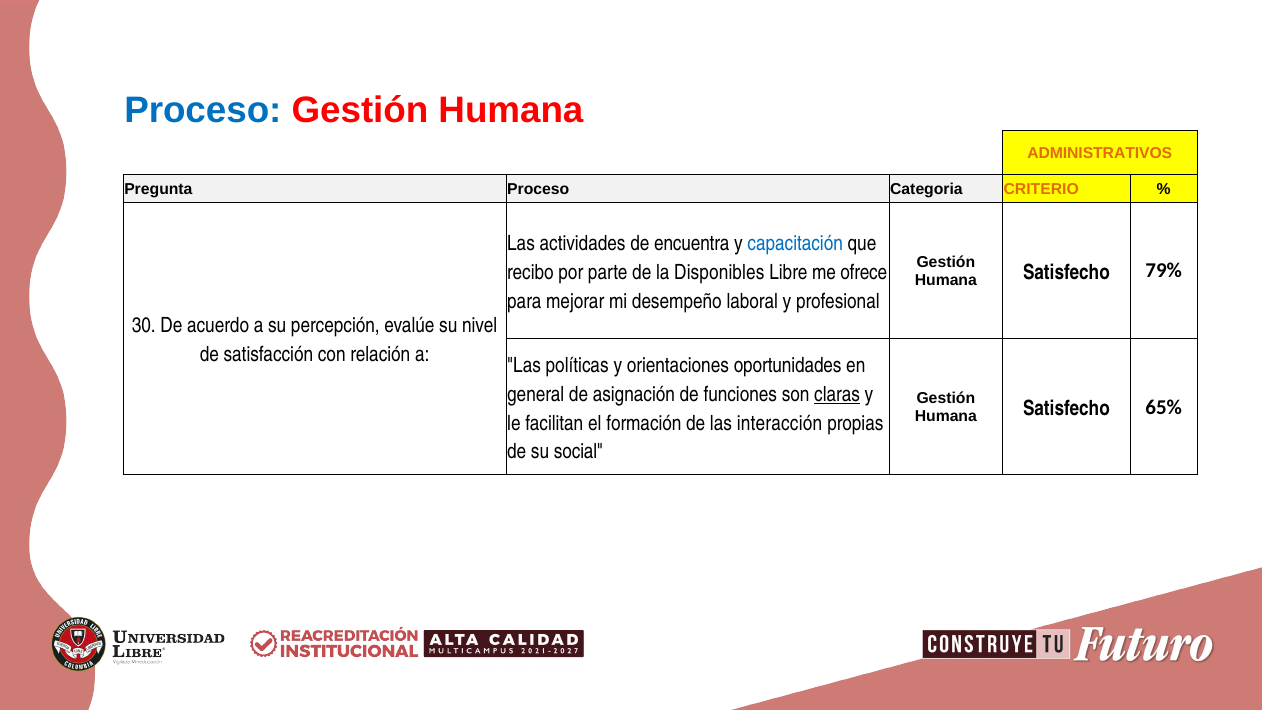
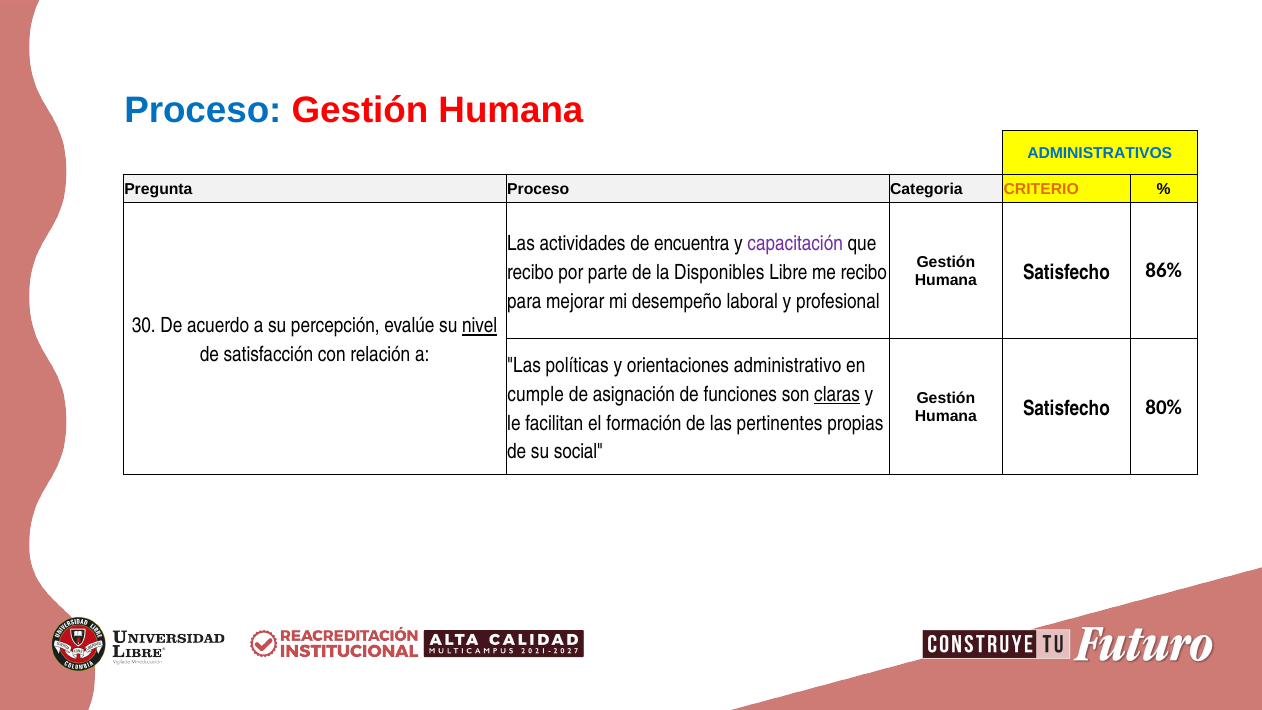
ADMINISTRATIVOS colour: orange -> blue
capacitación colour: blue -> purple
me ofrece: ofrece -> recibo
79%: 79% -> 86%
nivel underline: none -> present
oportunidades: oportunidades -> administrativo
general: general -> cumple
65%: 65% -> 80%
interacción: interacción -> pertinentes
